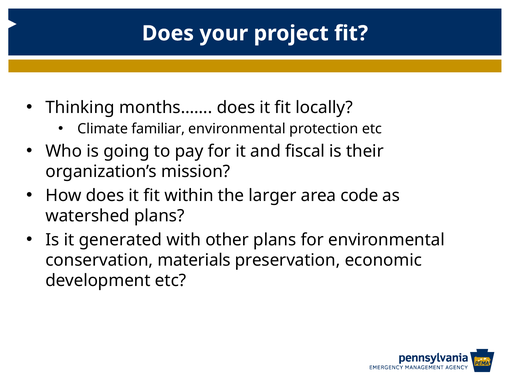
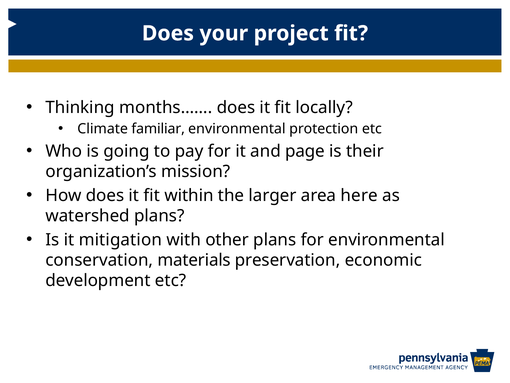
fiscal: fiscal -> page
code: code -> here
generated: generated -> mitigation
